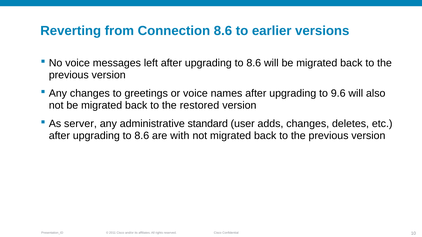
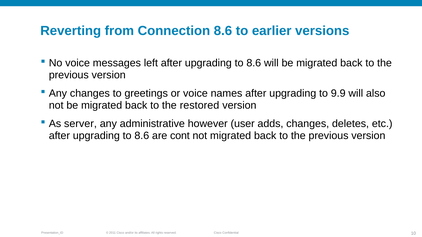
9.6: 9.6 -> 9.9
standard: standard -> however
with: with -> cont
